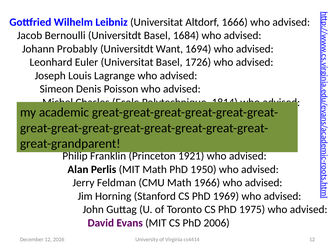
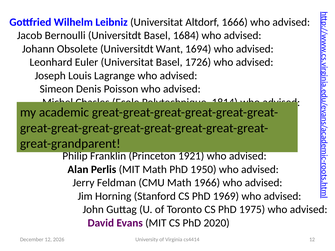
Probably: Probably -> Obsolete
2006: 2006 -> 2020
